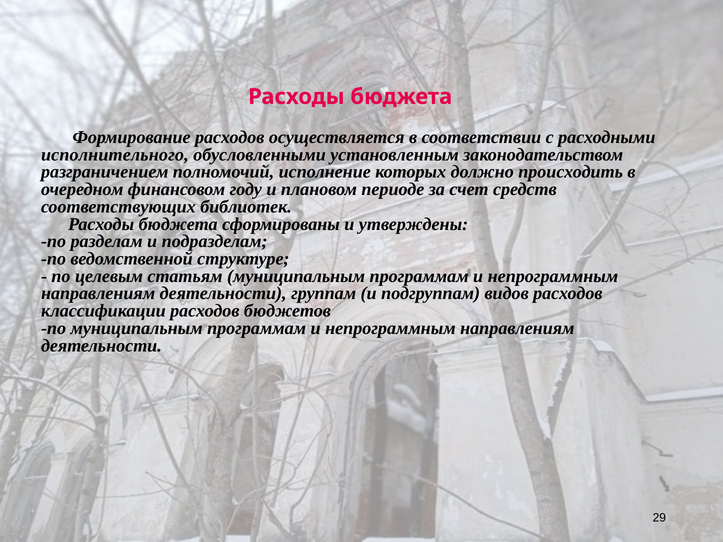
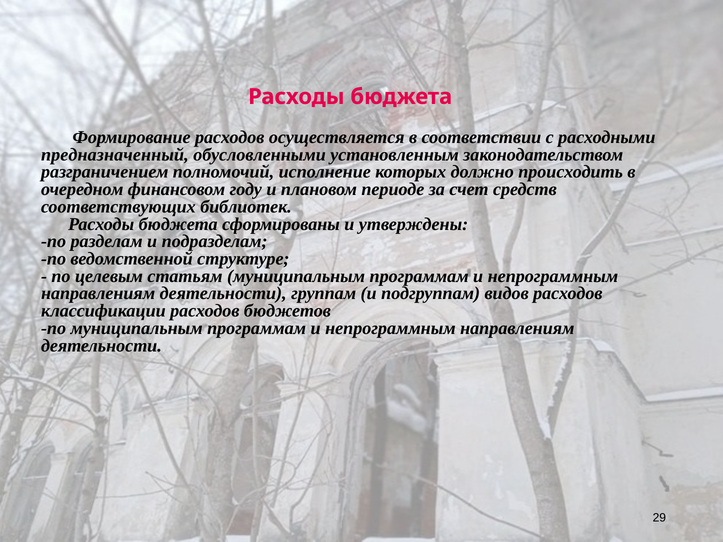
исполнительного: исполнительного -> предназначенный
